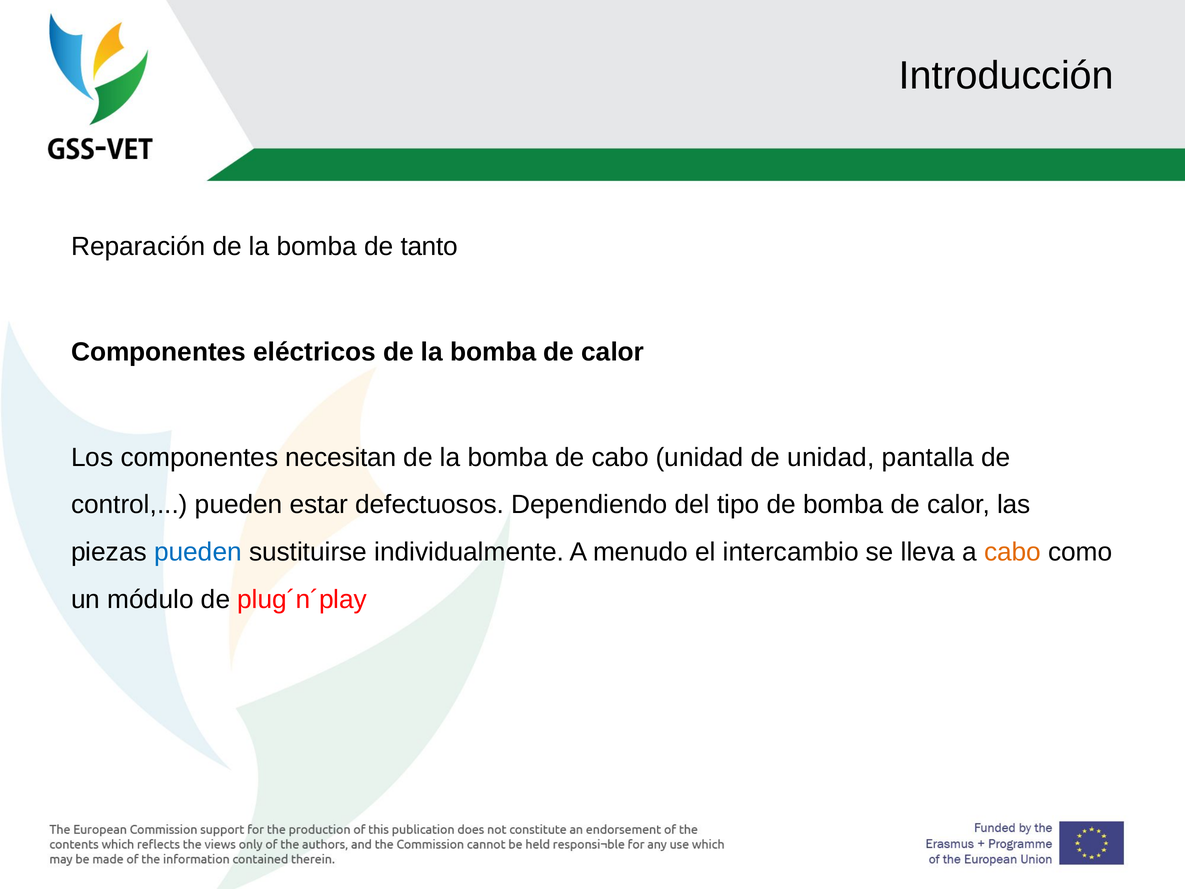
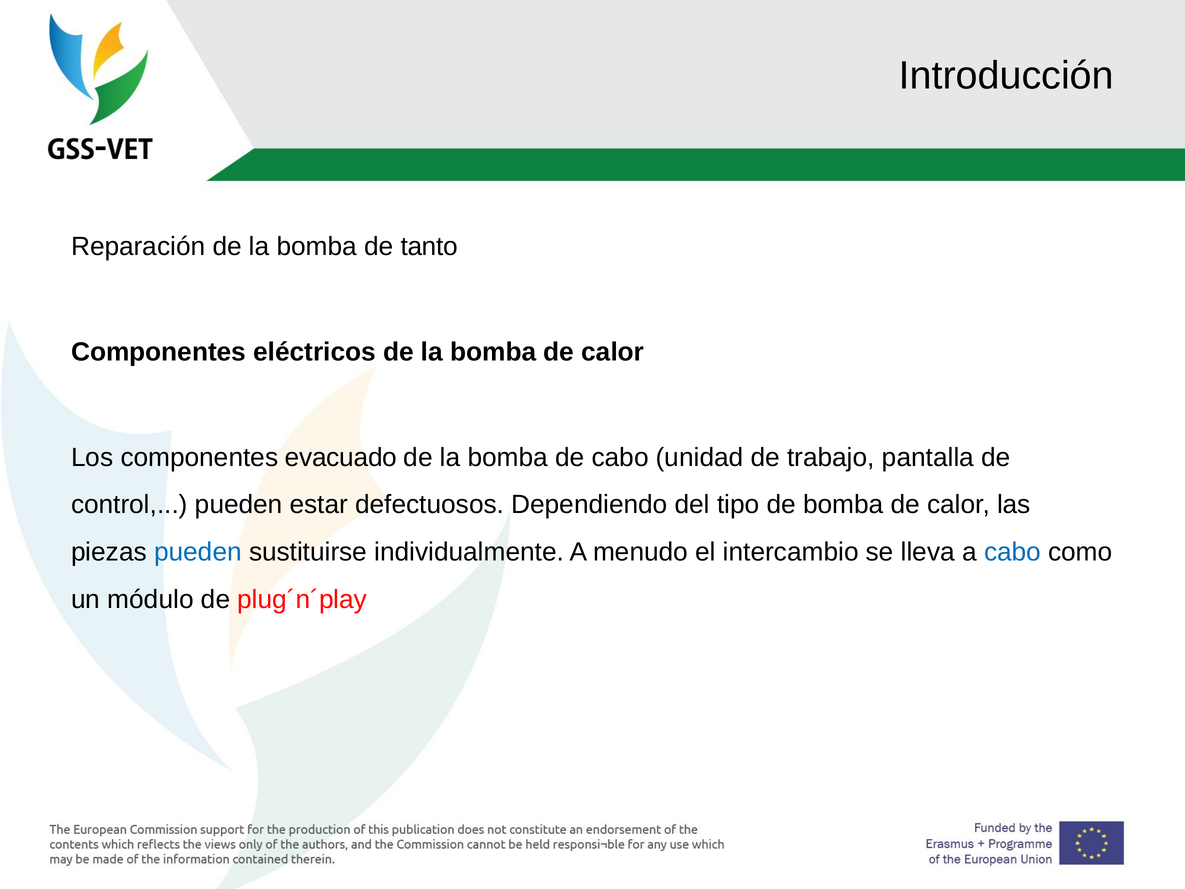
necesitan: necesitan -> evacuado
de unidad: unidad -> trabajo
cabo at (1012, 552) colour: orange -> blue
